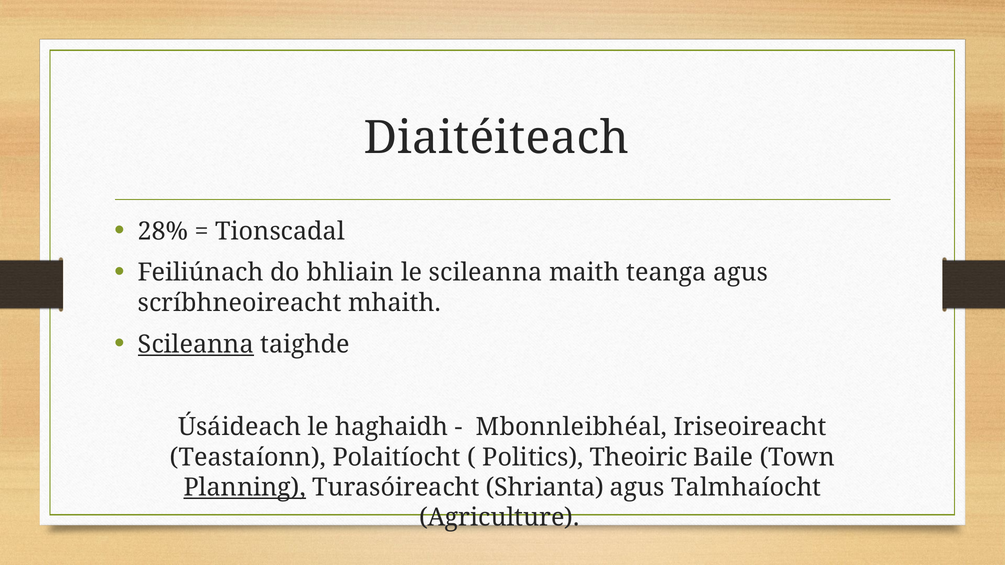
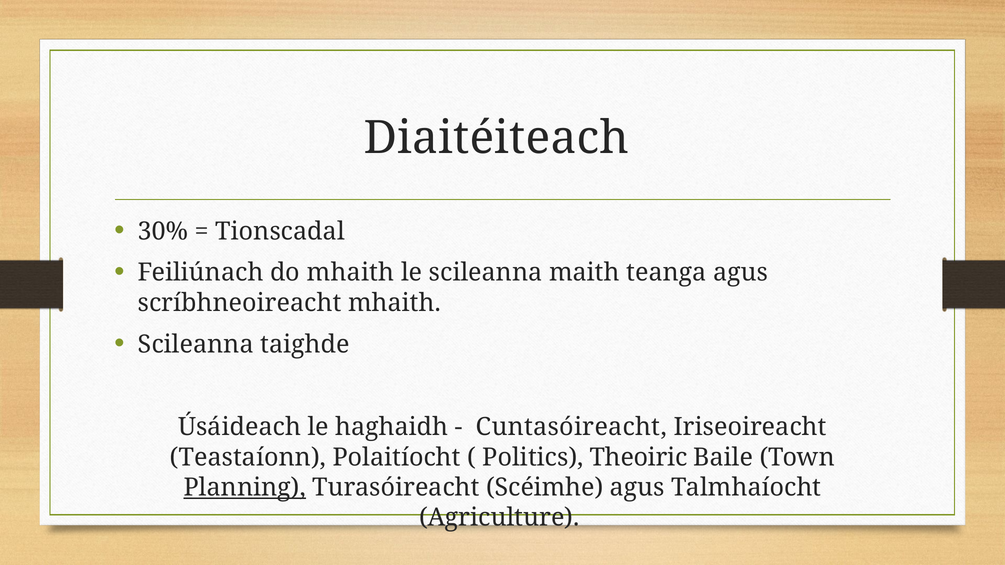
28%: 28% -> 30%
do bhliain: bhliain -> mhaith
Scileanna at (196, 344) underline: present -> none
Mbonnleibhéal: Mbonnleibhéal -> Cuntasóireacht
Shrianta: Shrianta -> Scéimhe
